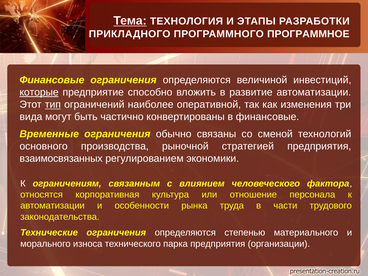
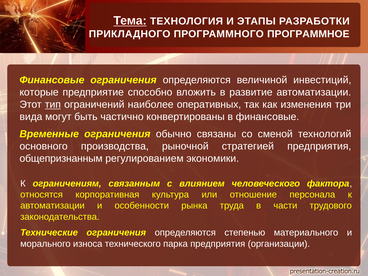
которые underline: present -> none
оперативной: оперативной -> оперативных
взаимосвязанных: взаимосвязанных -> общепризнанным
